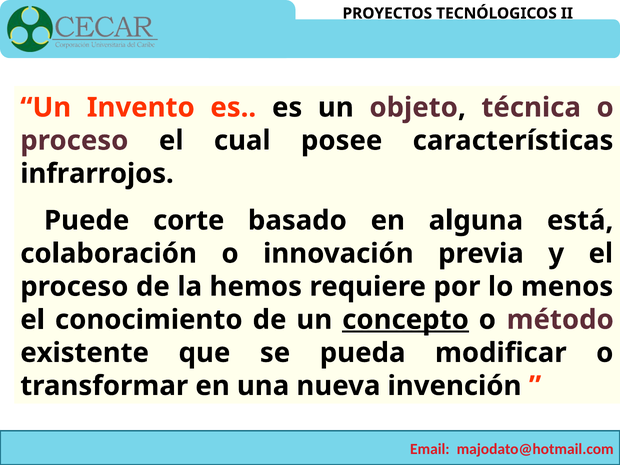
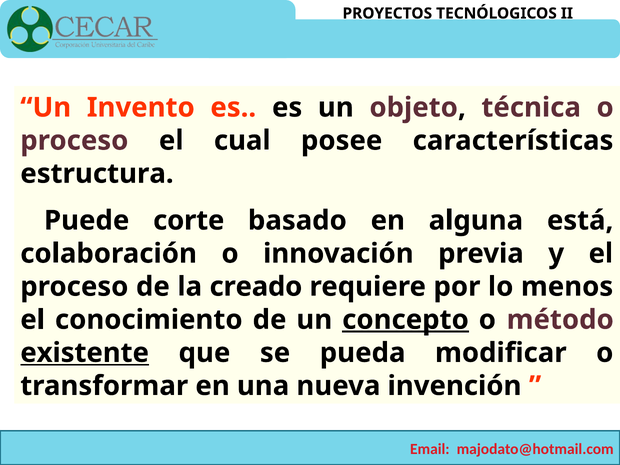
infrarrojos: infrarrojos -> estructura
hemos: hemos -> creado
existente underline: none -> present
